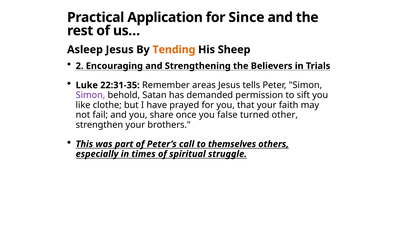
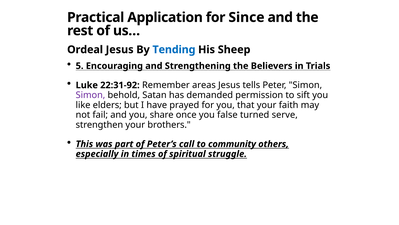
Asleep: Asleep -> Ordeal
Tending colour: orange -> blue
2: 2 -> 5
22:31-35: 22:31-35 -> 22:31-92
clothe: clothe -> elders
other: other -> serve
themselves: themselves -> community
